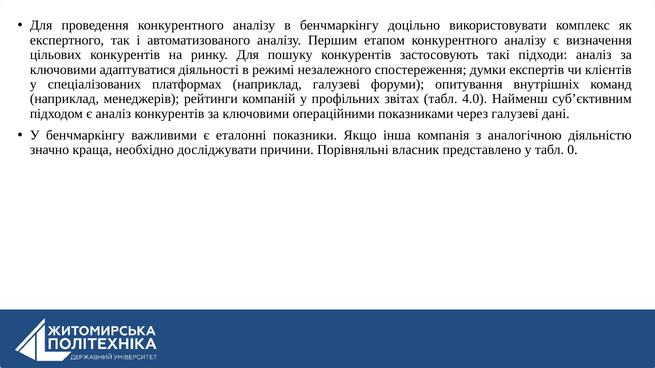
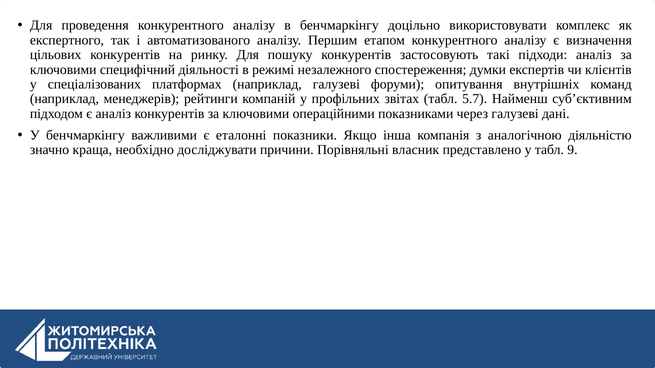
адаптуватися: адаптуватися -> специфічний
4.0: 4.0 -> 5.7
0: 0 -> 9
